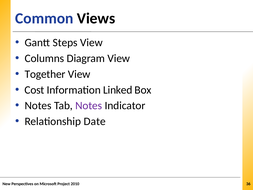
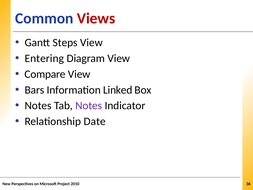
Views colour: black -> red
Columns: Columns -> Entering
Together: Together -> Compare
Cost: Cost -> Bars
